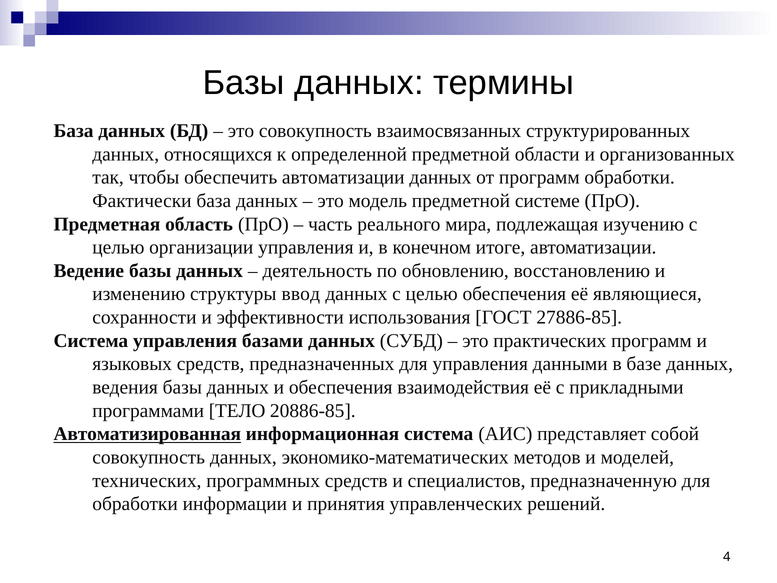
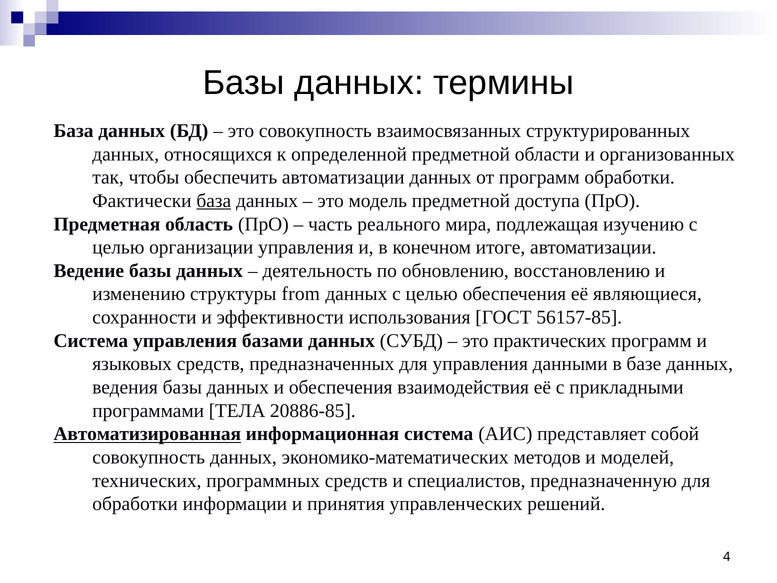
база at (214, 201) underline: none -> present
системе: системе -> доступа
ввод: ввод -> from
27886-85: 27886-85 -> 56157-85
ТЕЛО: ТЕЛО -> ТЕЛА
